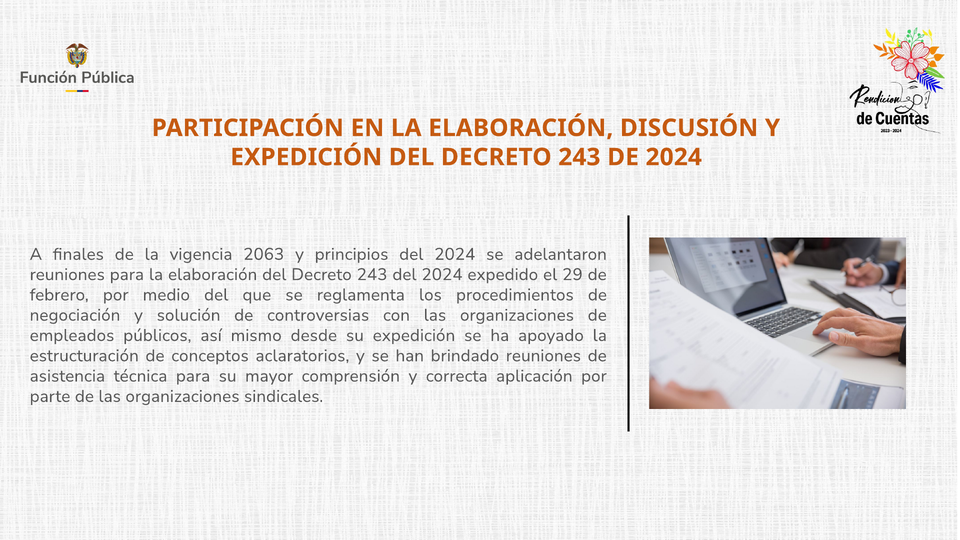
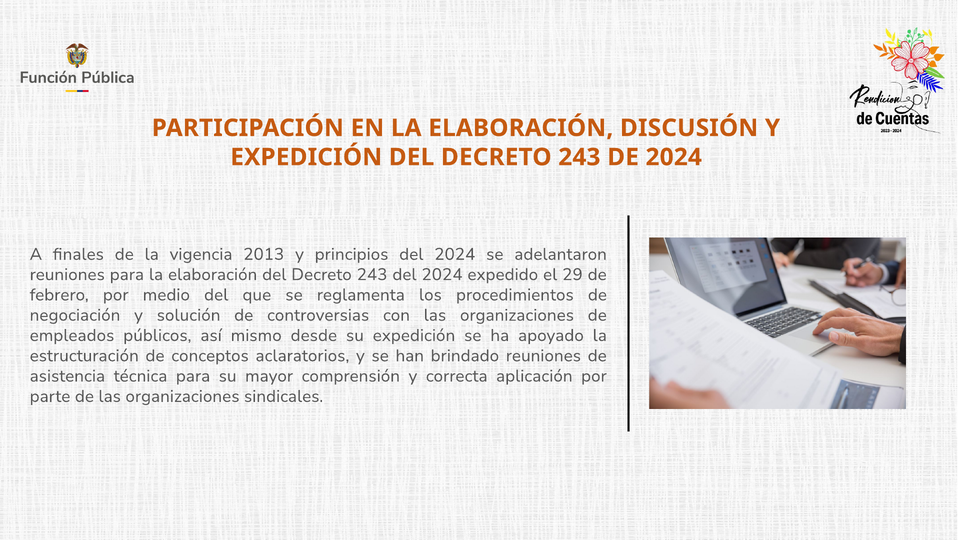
2063: 2063 -> 2013
